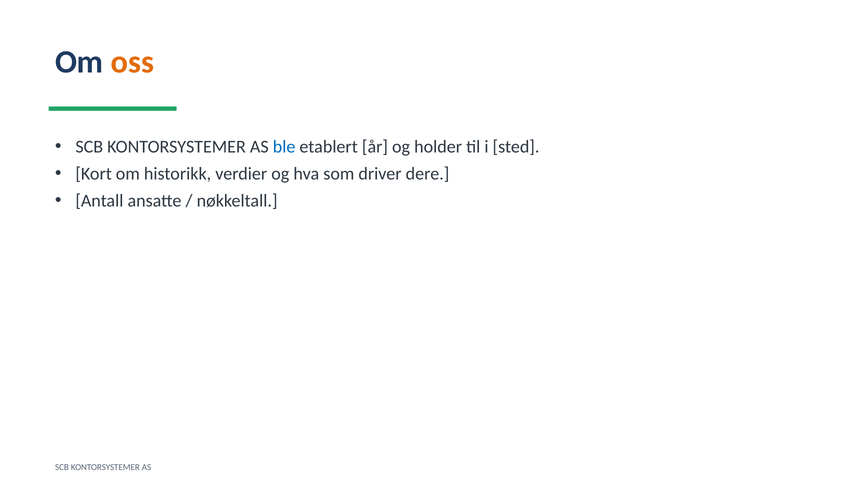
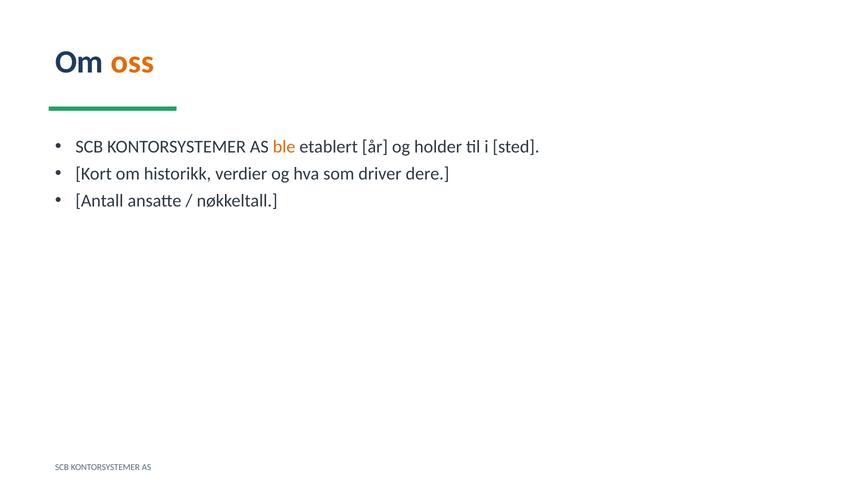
ble colour: blue -> orange
